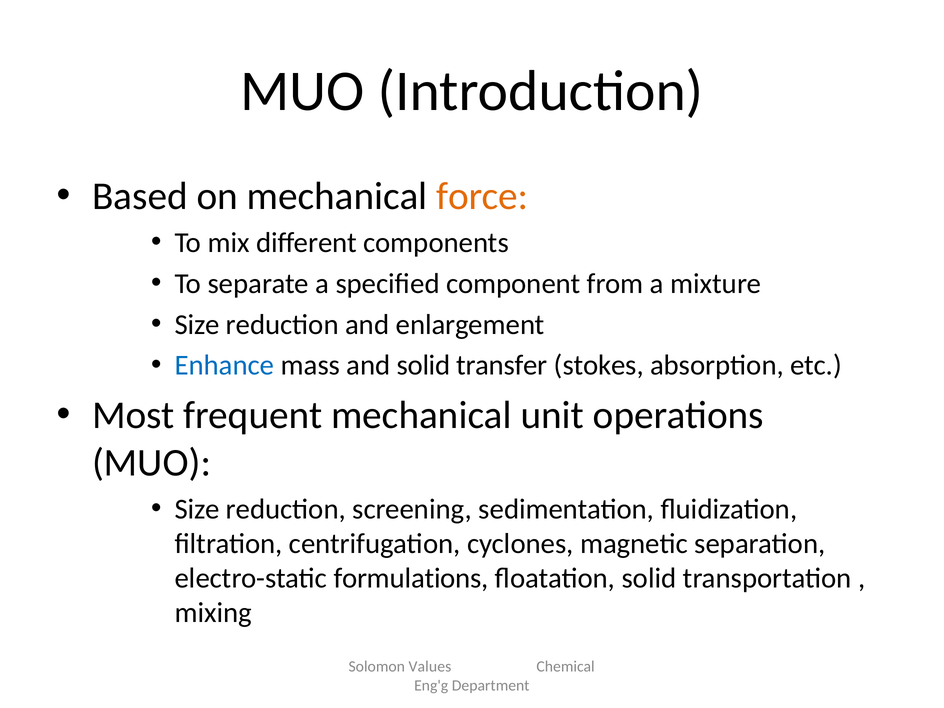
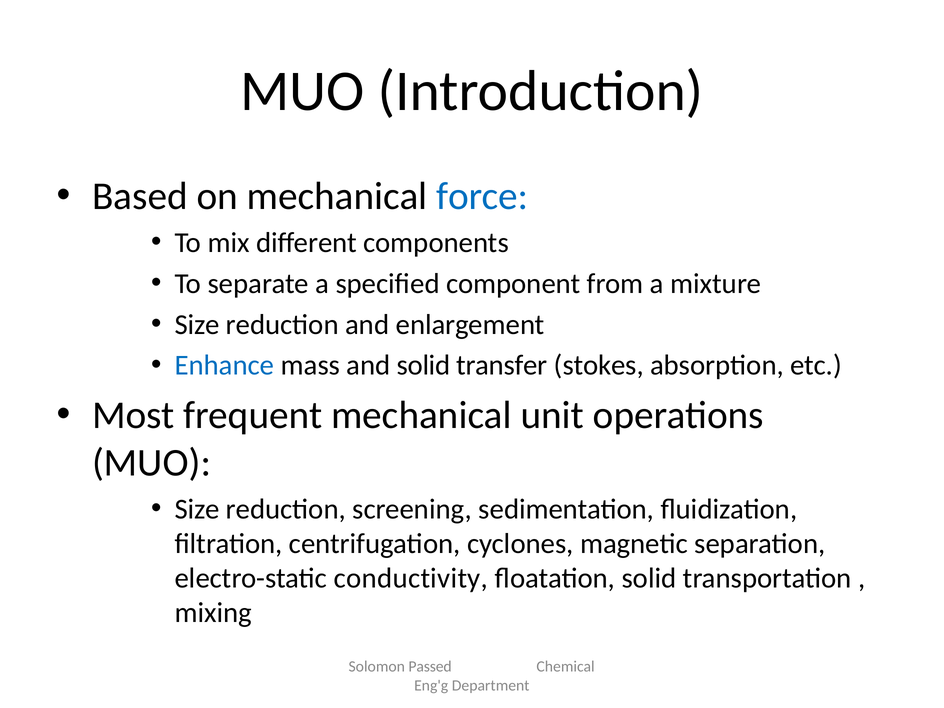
force colour: orange -> blue
formulations: formulations -> conductivity
Values: Values -> Passed
